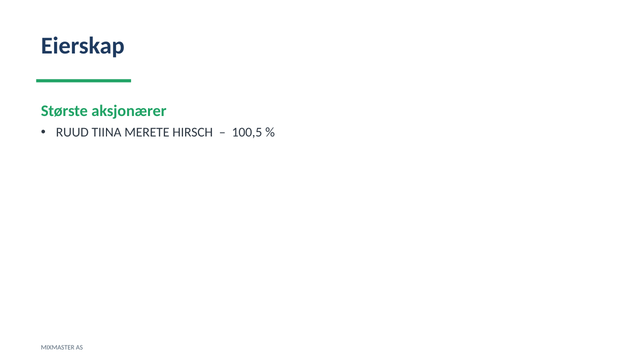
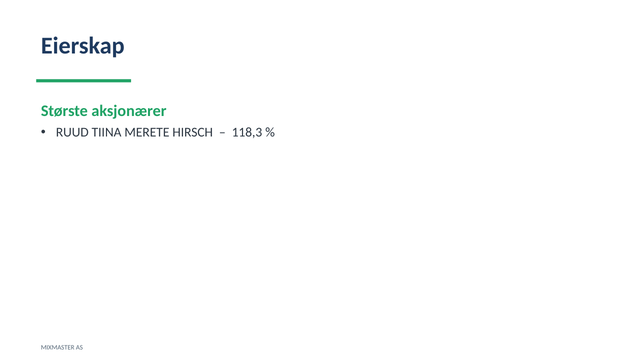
100,5: 100,5 -> 118,3
